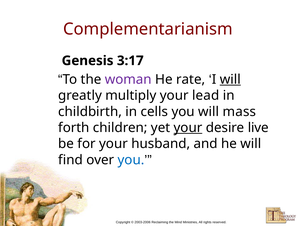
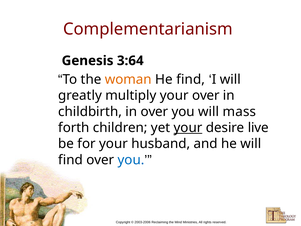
3:17: 3:17 -> 3:64
woman colour: purple -> orange
He rate: rate -> find
will at (230, 79) underline: present -> none
your lead: lead -> over
in cells: cells -> over
